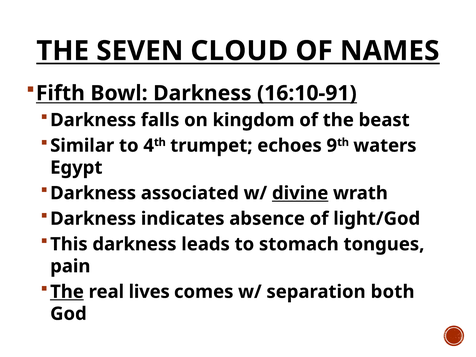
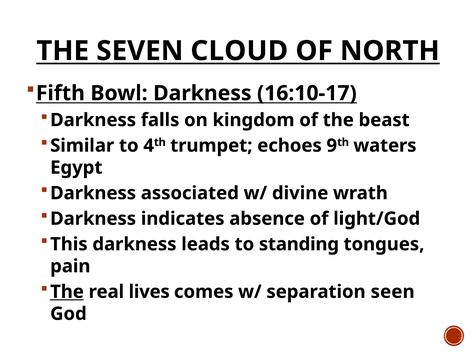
NAMES: NAMES -> NORTH
16:10-91: 16:10-91 -> 16:10-17
divine underline: present -> none
stomach: stomach -> standing
both: both -> seen
